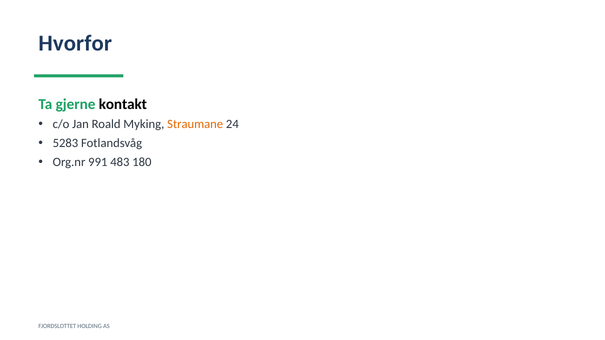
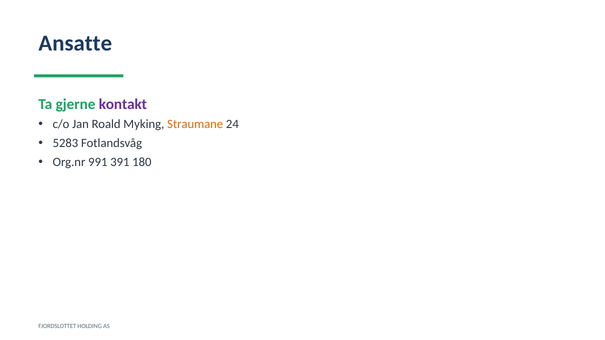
Hvorfor: Hvorfor -> Ansatte
kontakt colour: black -> purple
483: 483 -> 391
